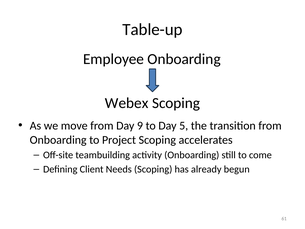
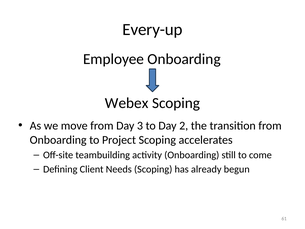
Table-up: Table-up -> Every-up
9: 9 -> 3
5: 5 -> 2
